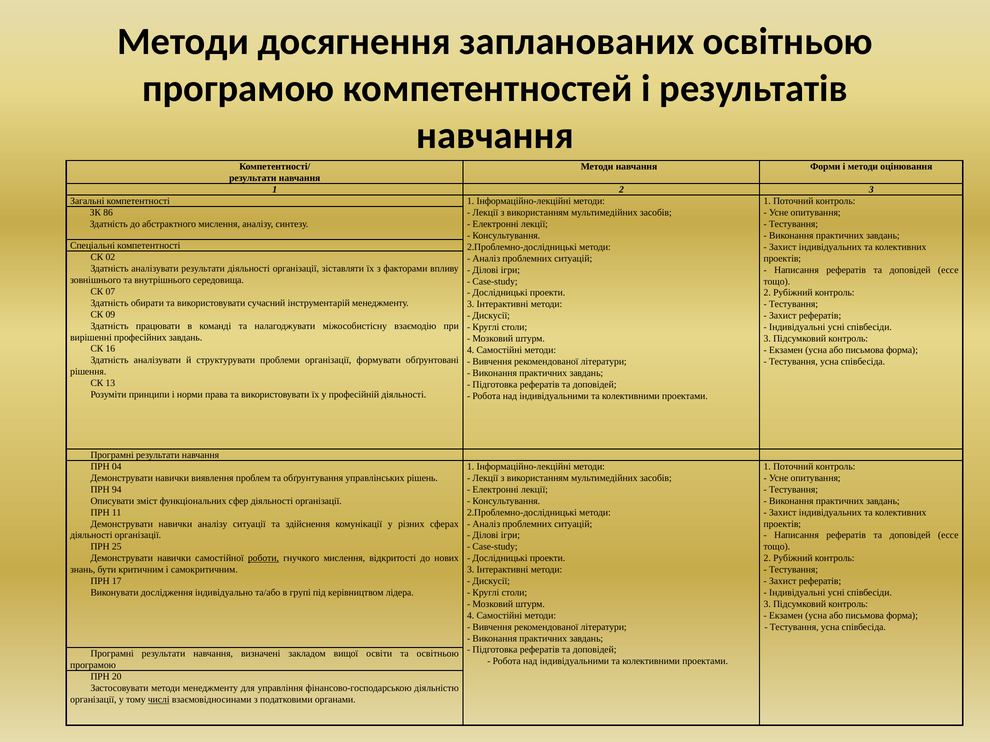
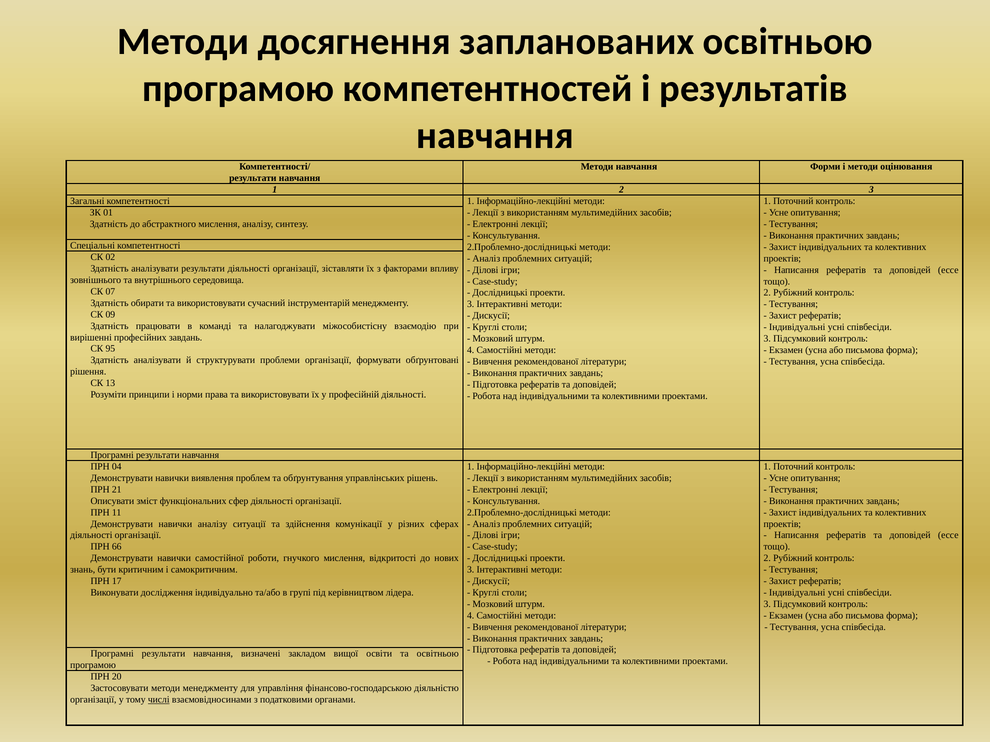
86: 86 -> 01
16: 16 -> 95
94: 94 -> 21
25: 25 -> 66
роботи underline: present -> none
